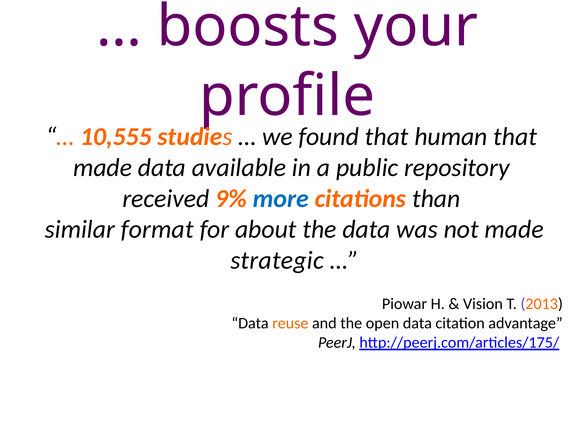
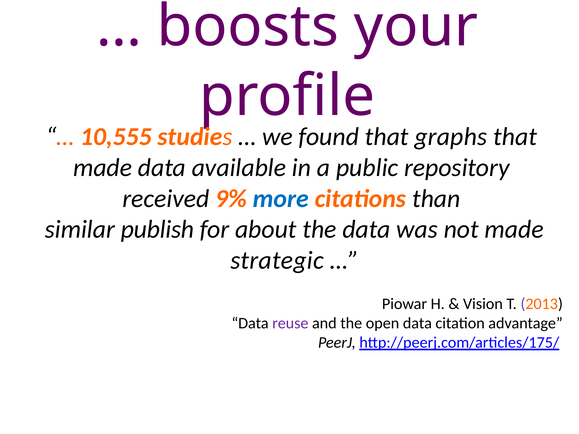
human: human -> graphs
format: format -> publish
reuse colour: orange -> purple
